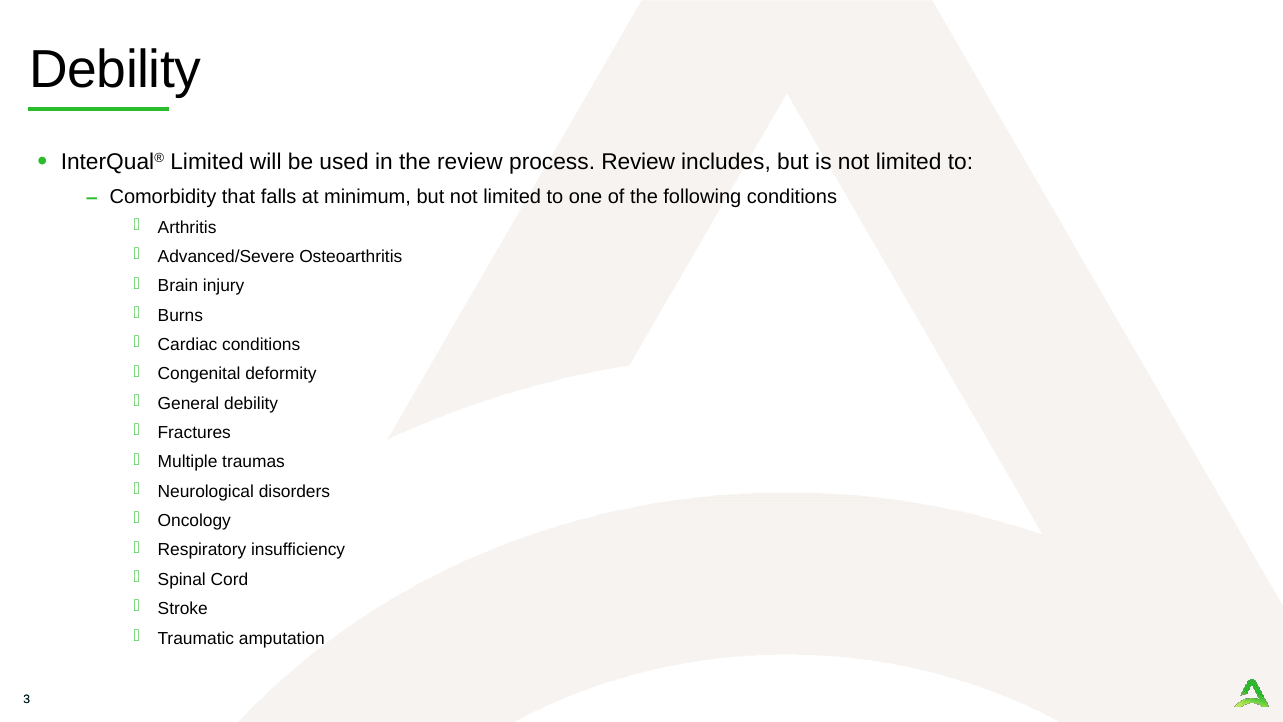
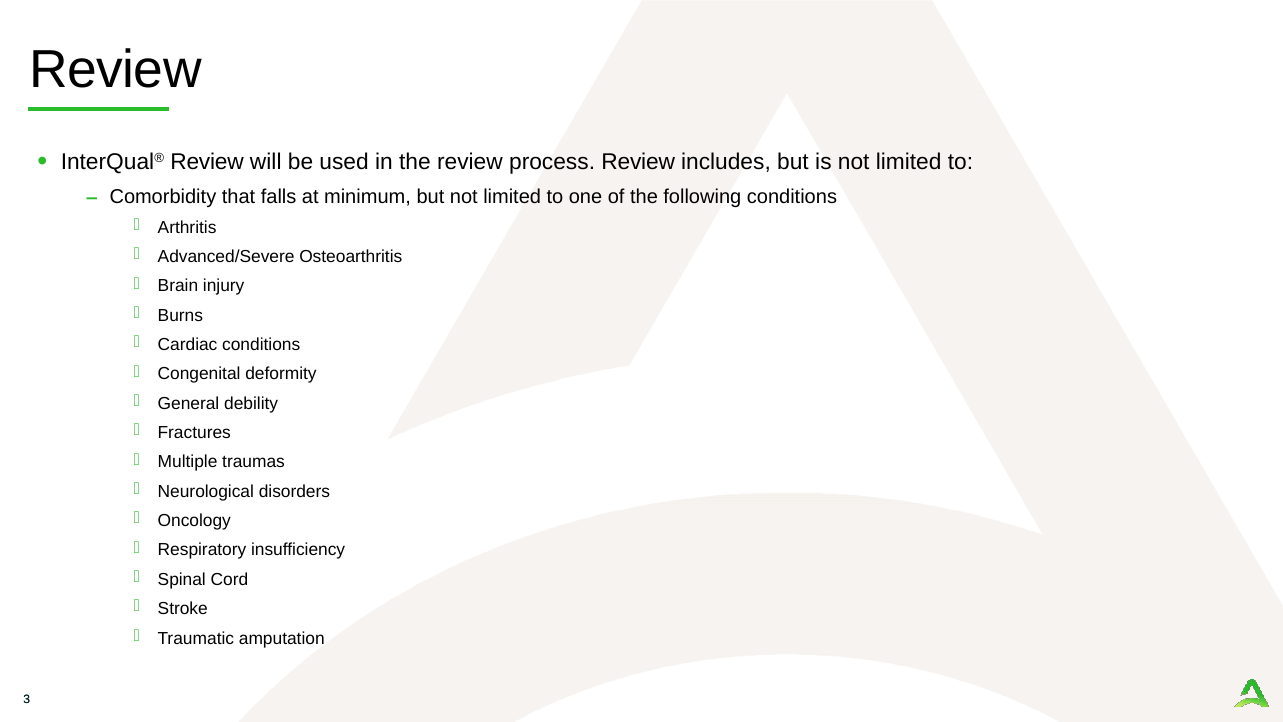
Debility at (115, 70): Debility -> Review
InterQual® Limited: Limited -> Review
